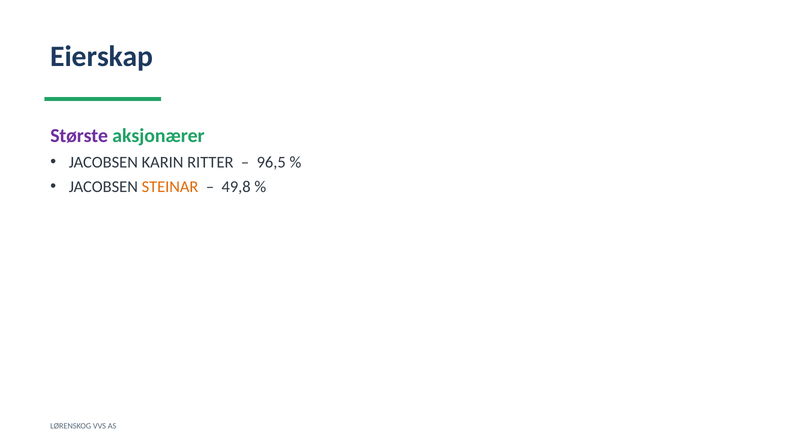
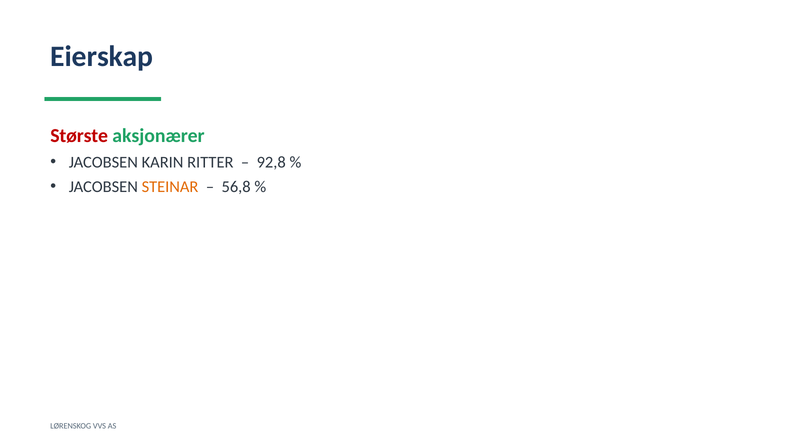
Største colour: purple -> red
96,5: 96,5 -> 92,8
49,8: 49,8 -> 56,8
